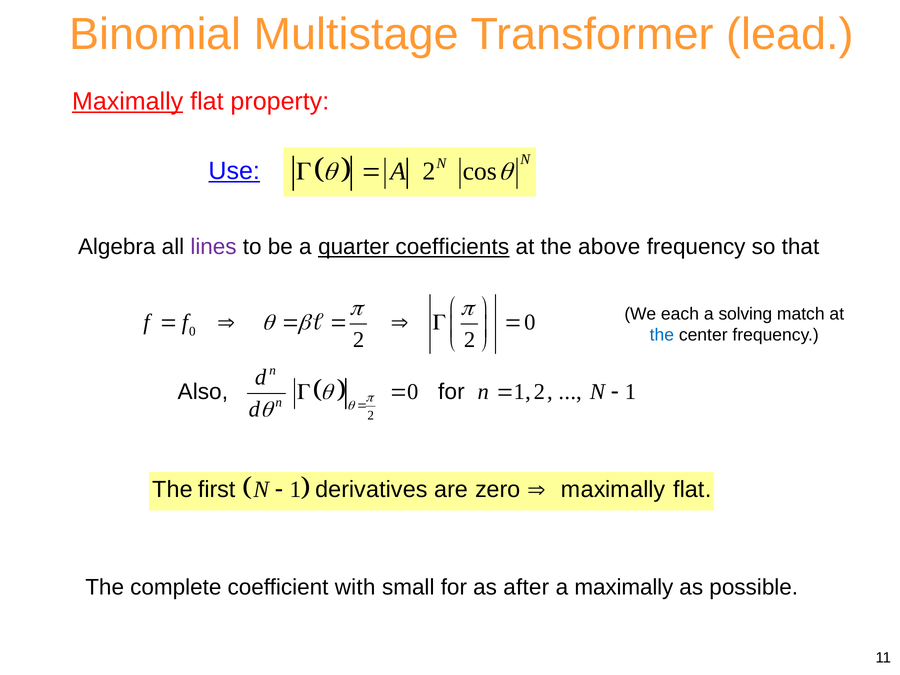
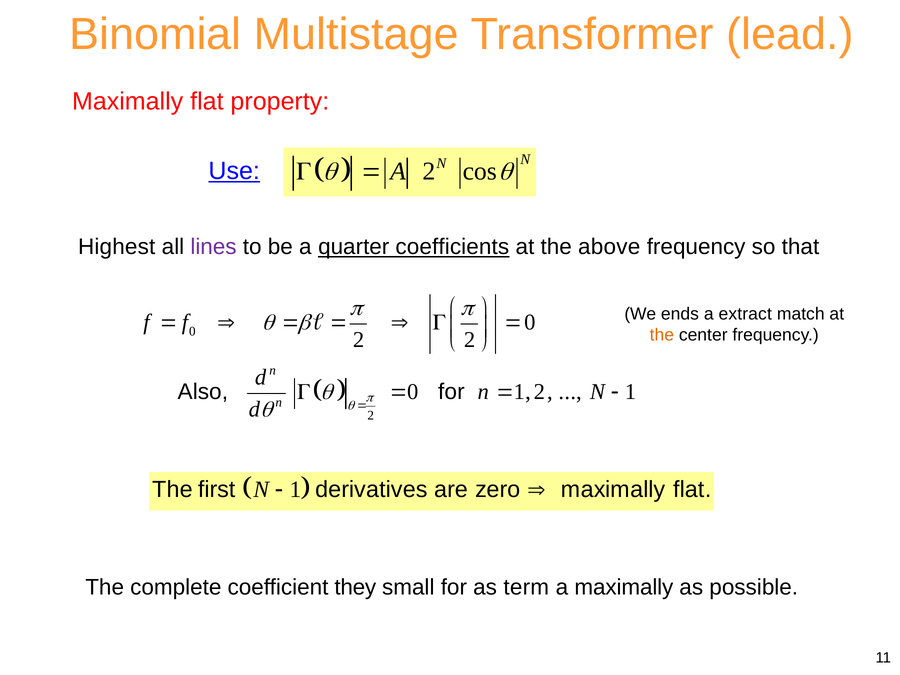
Maximally at (128, 102) underline: present -> none
Algebra: Algebra -> Highest
each: each -> ends
solving: solving -> extract
the at (662, 335) colour: blue -> orange
with: with -> they
after: after -> term
